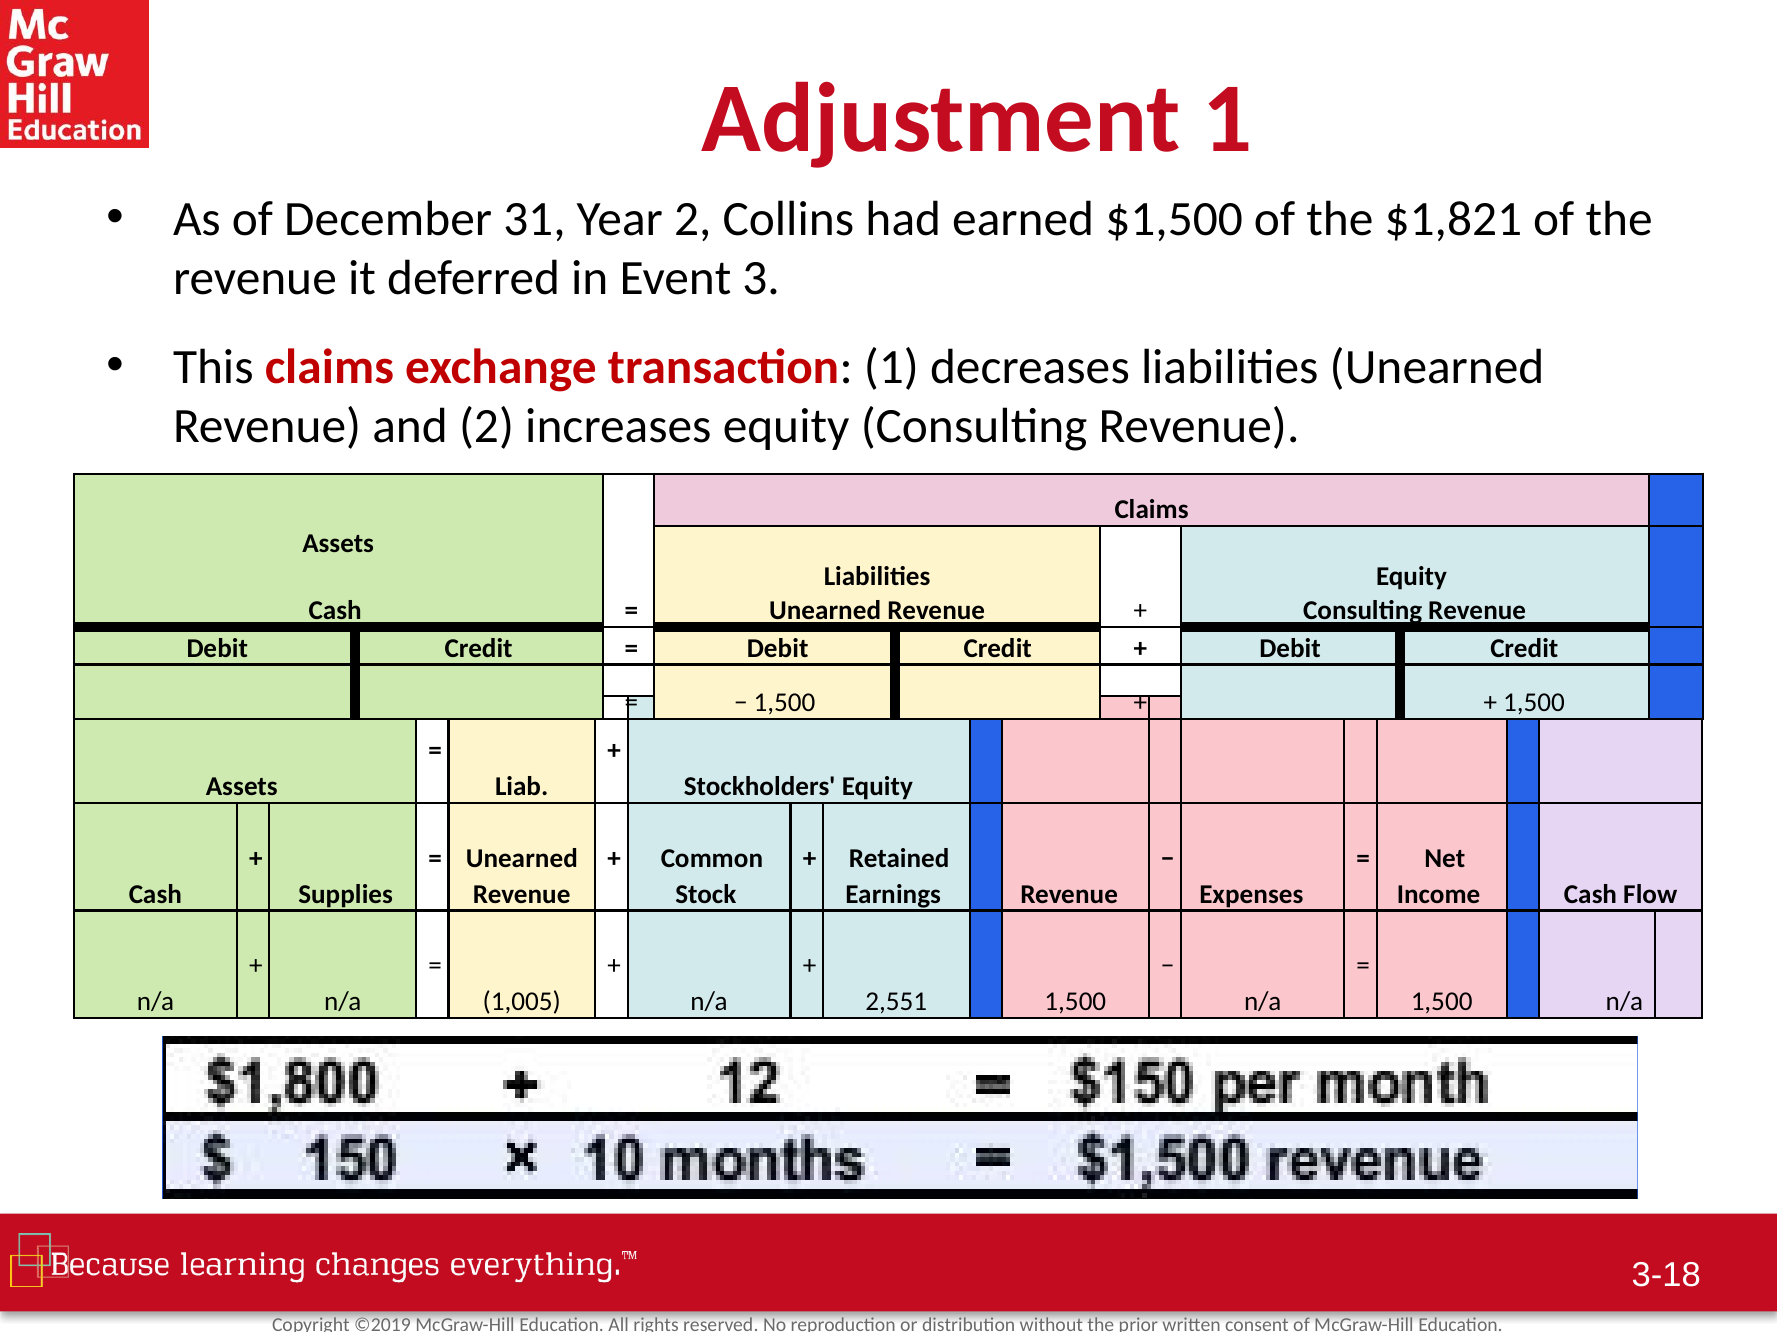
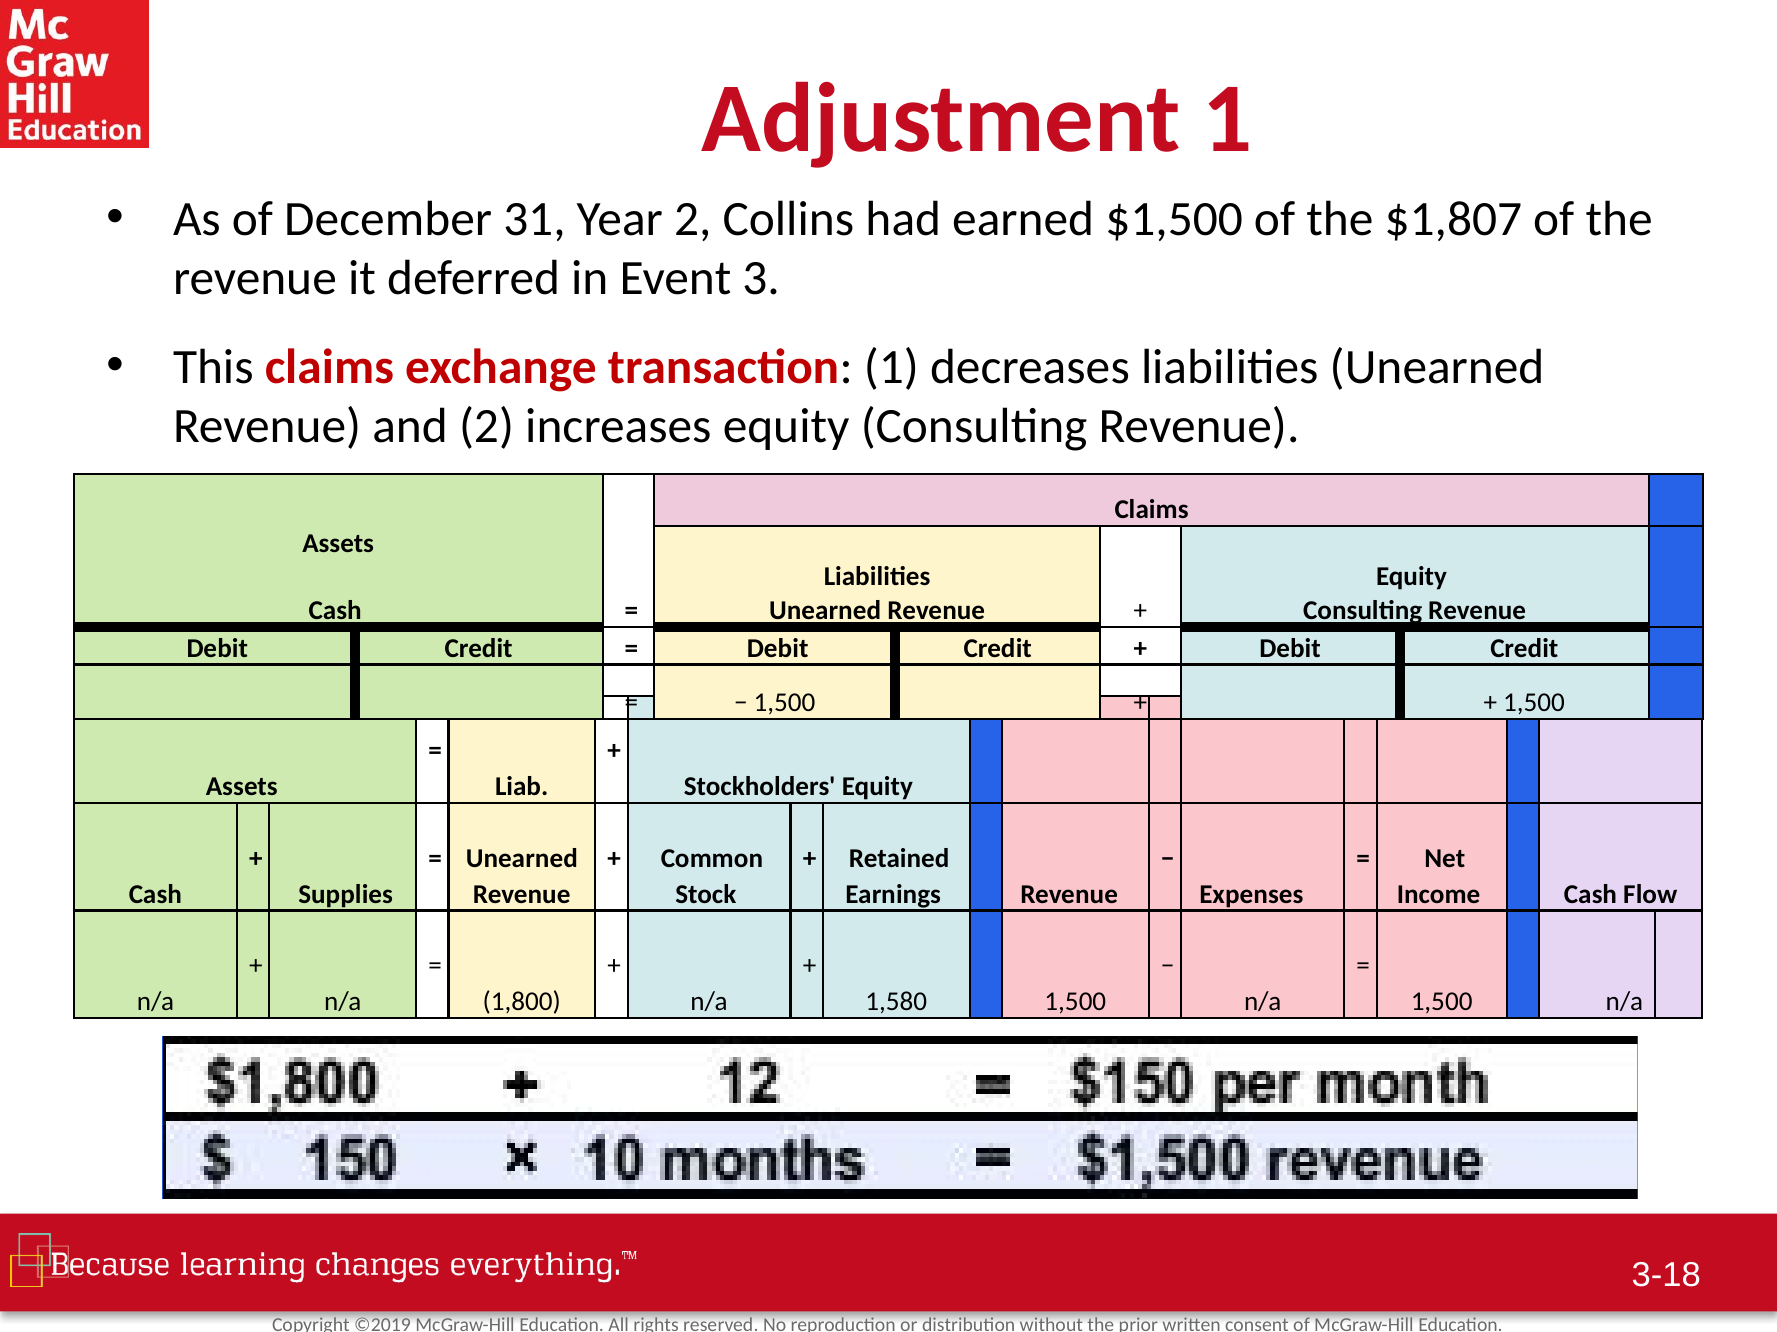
$1,821: $1,821 -> $1,807
1,005: 1,005 -> 1,800
2,551: 2,551 -> 1,580
